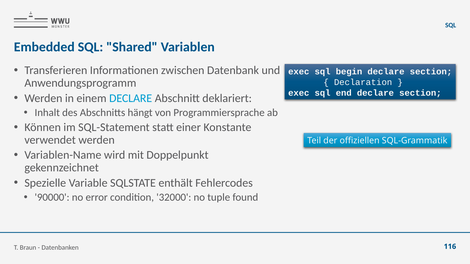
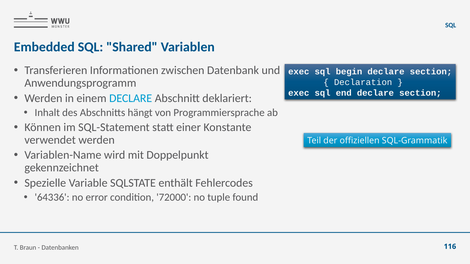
90000: 90000 -> 64336
32000: 32000 -> 72000
